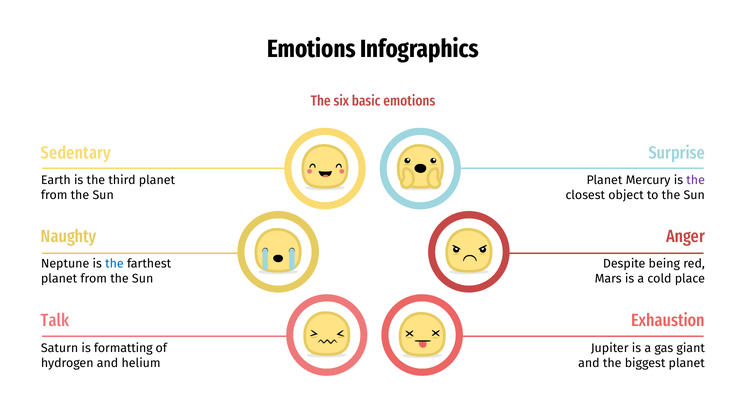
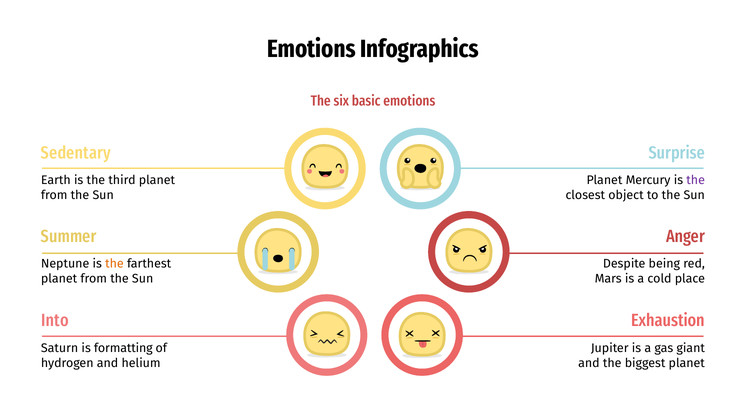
Naughty: Naughty -> Summer
the at (114, 264) colour: blue -> orange
Talk: Talk -> Into
